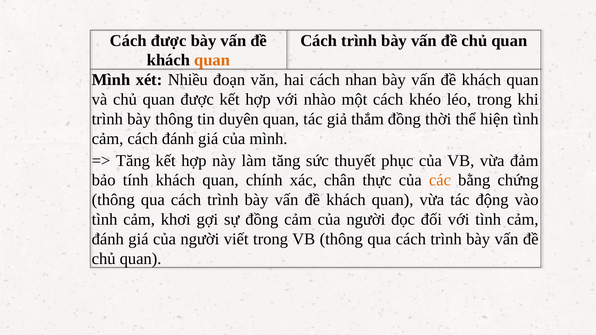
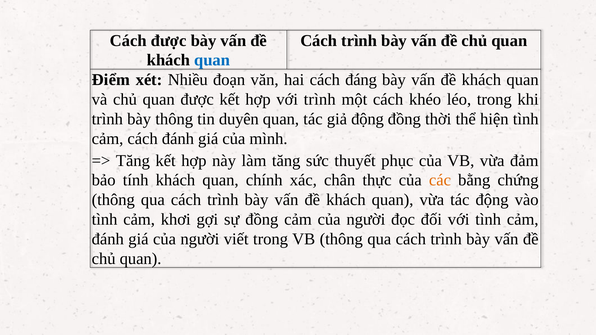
quan at (212, 60) colour: orange -> blue
Mình at (111, 80): Mình -> Điểm
nhan: nhan -> đáng
với nhào: nhào -> trình
giả thắm: thắm -> động
